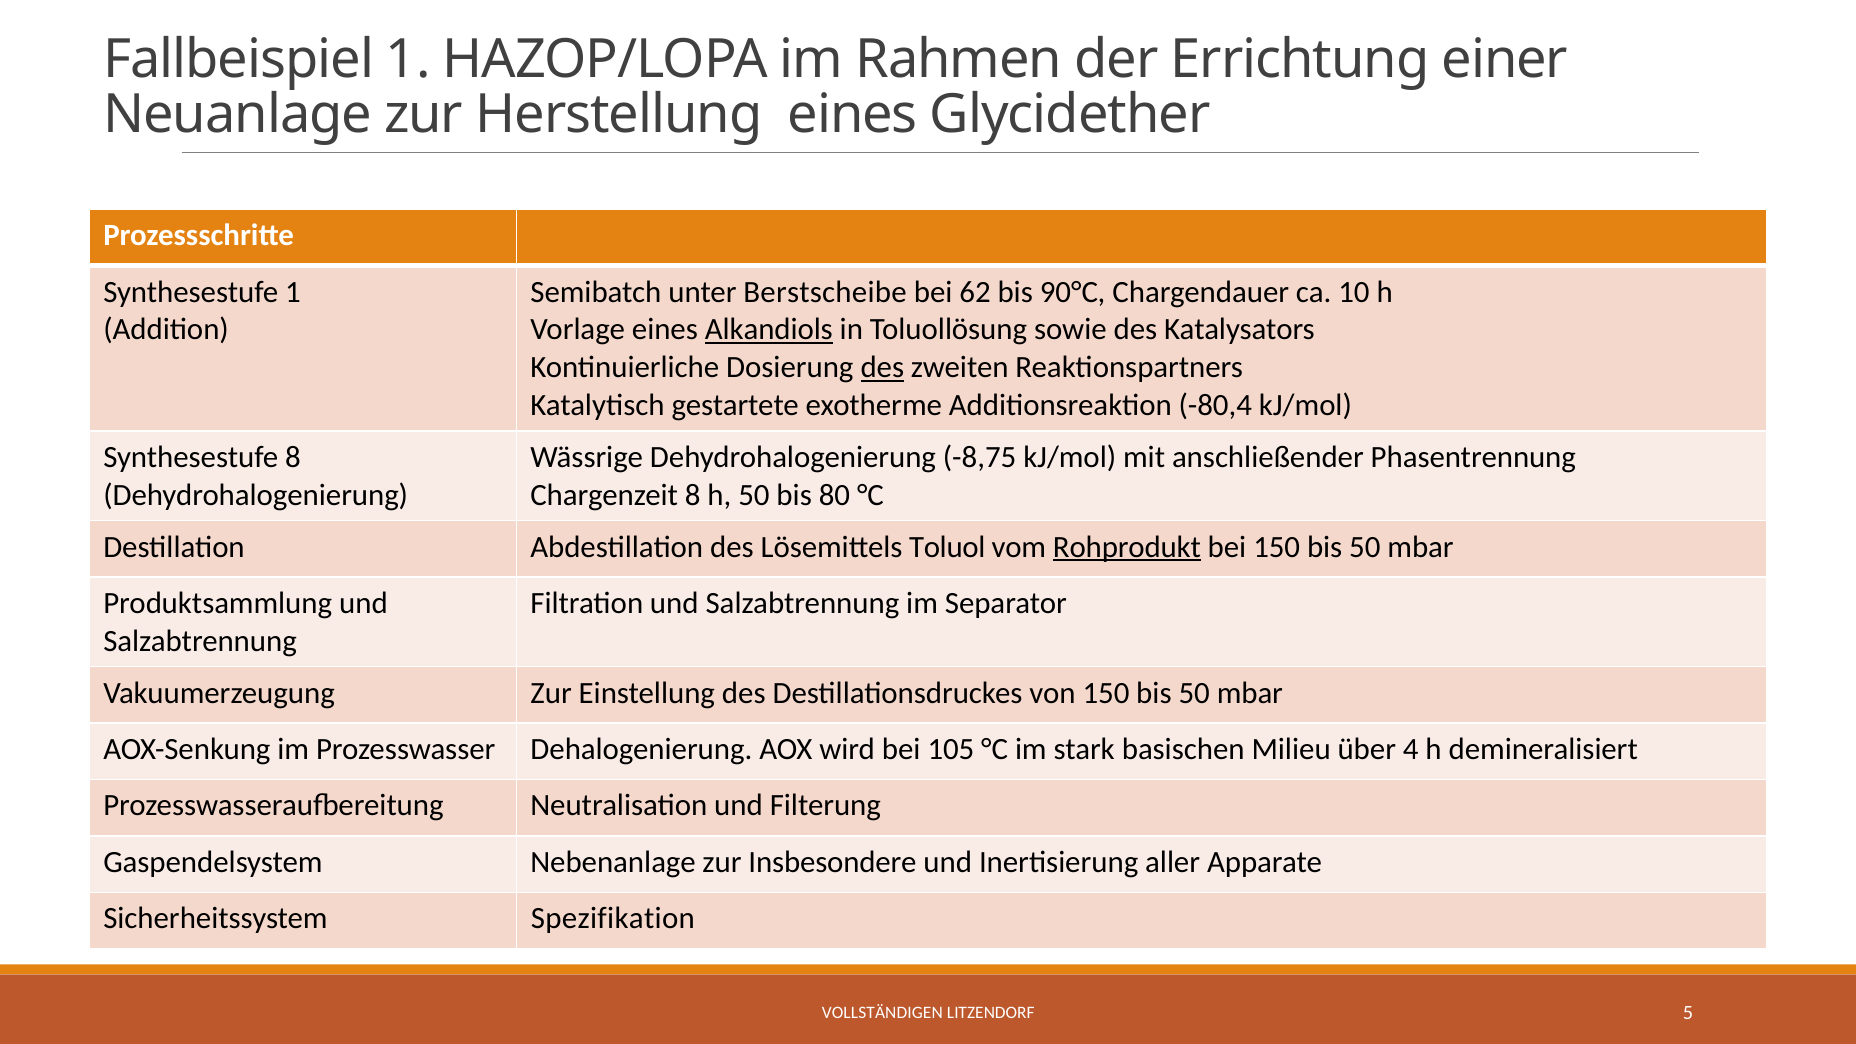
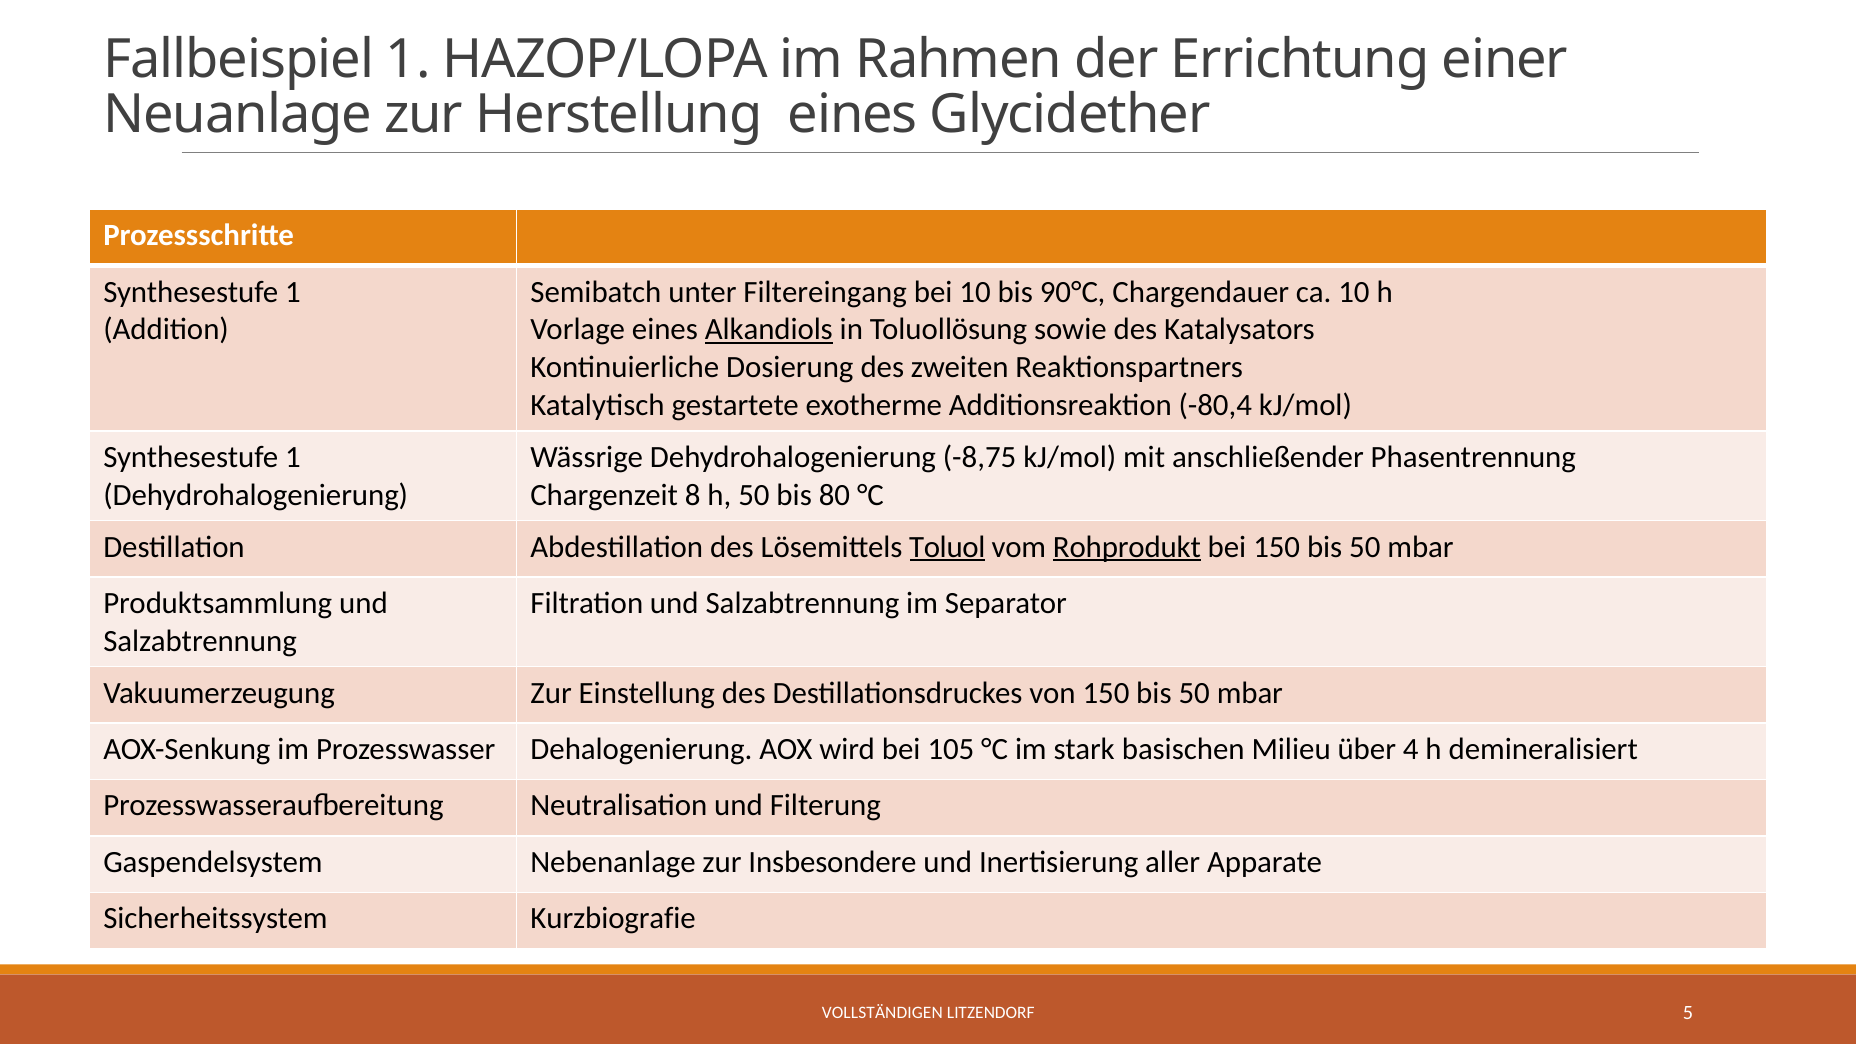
Berstscheibe: Berstscheibe -> Filtereingang
bei 62: 62 -> 10
des at (882, 368) underline: present -> none
8 at (293, 457): 8 -> 1
Toluol underline: none -> present
Spezifikation: Spezifikation -> Kurzbiografie
